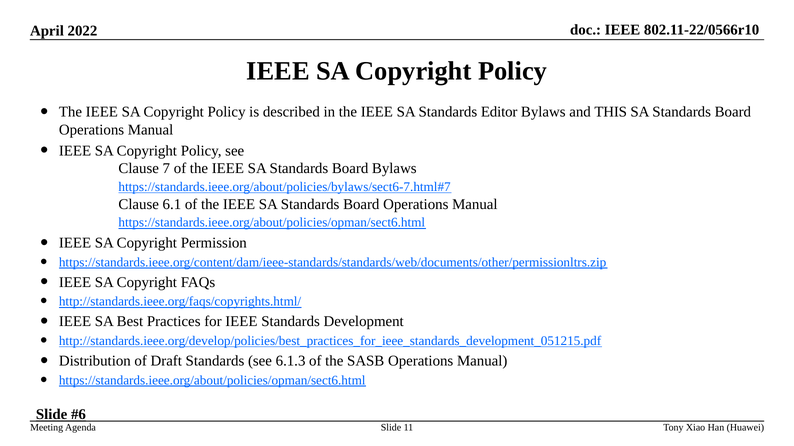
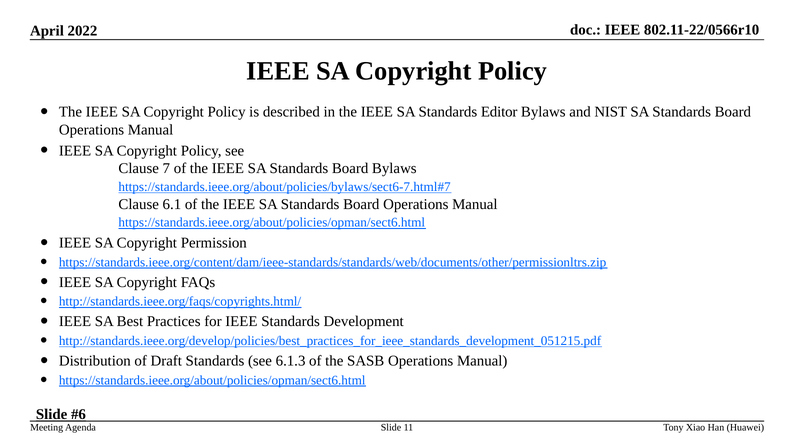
THIS: THIS -> NIST
